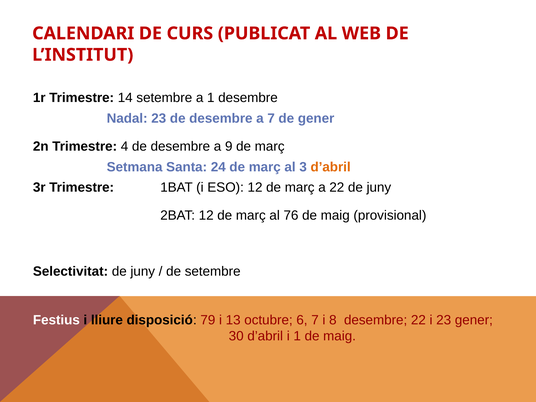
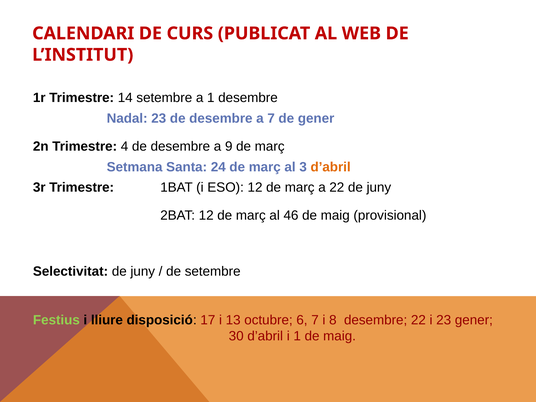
76: 76 -> 46
Festius colour: white -> light green
79: 79 -> 17
